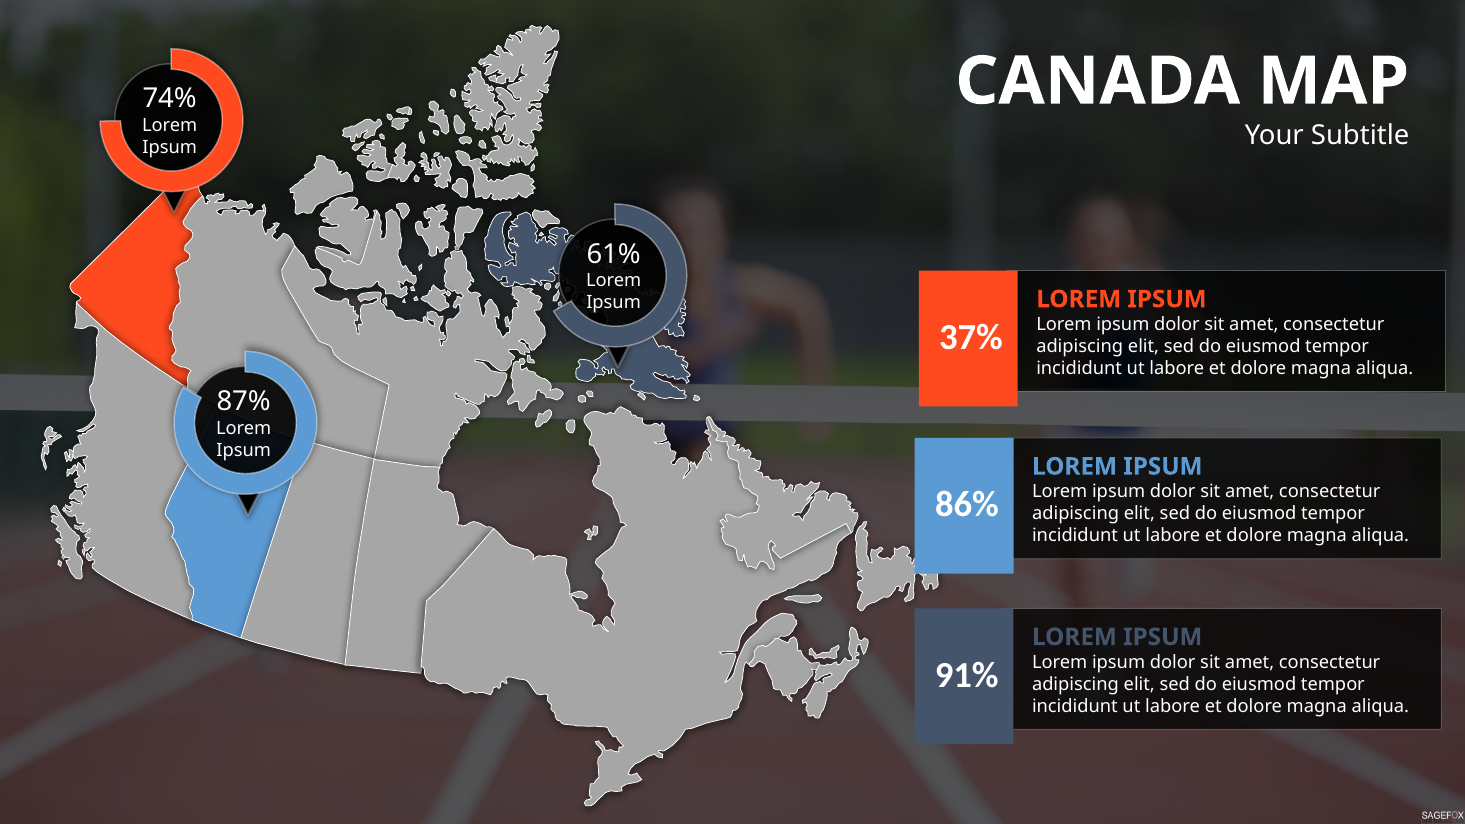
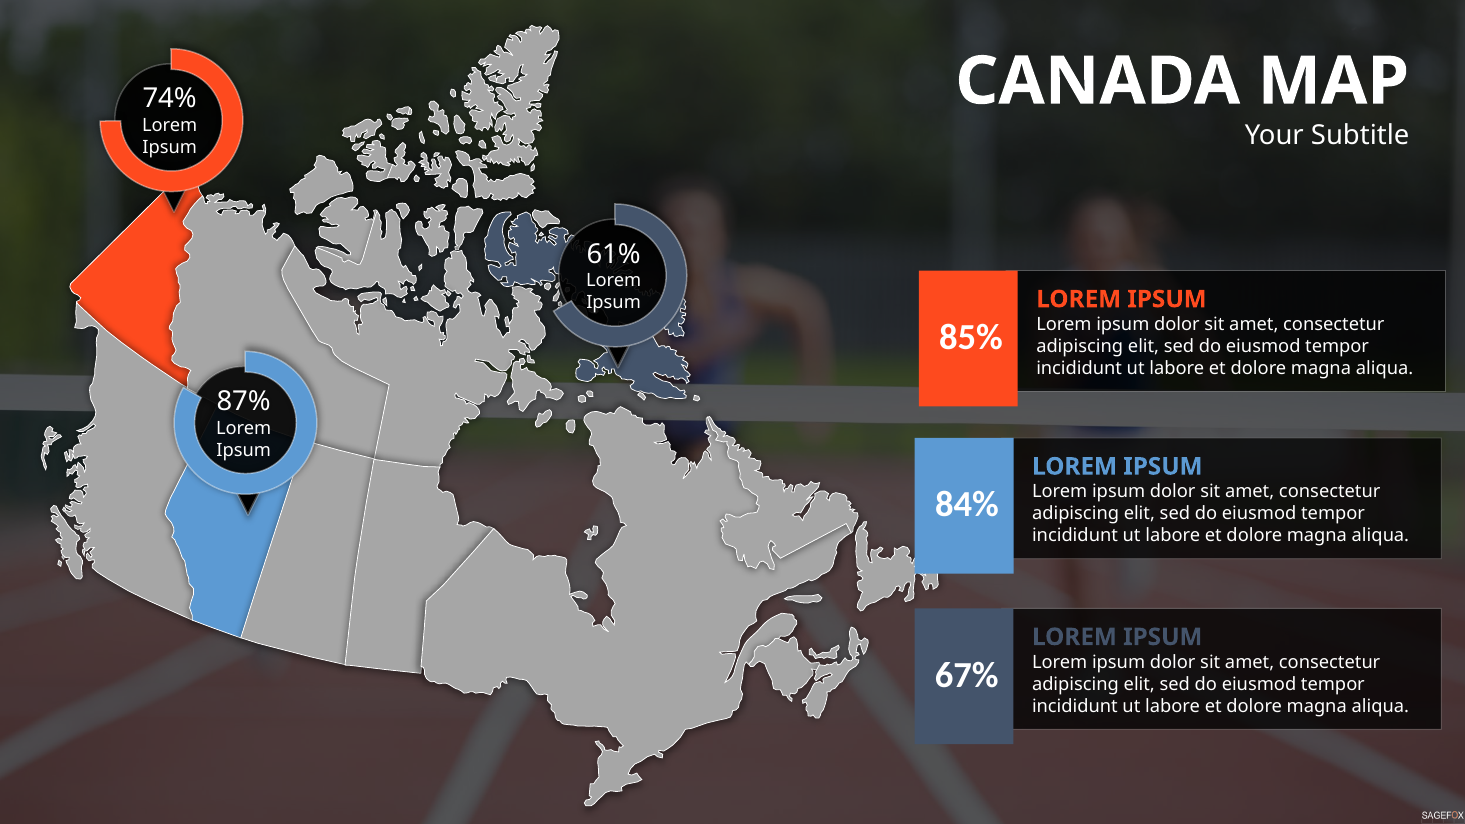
37%: 37% -> 85%
86%: 86% -> 84%
91%: 91% -> 67%
